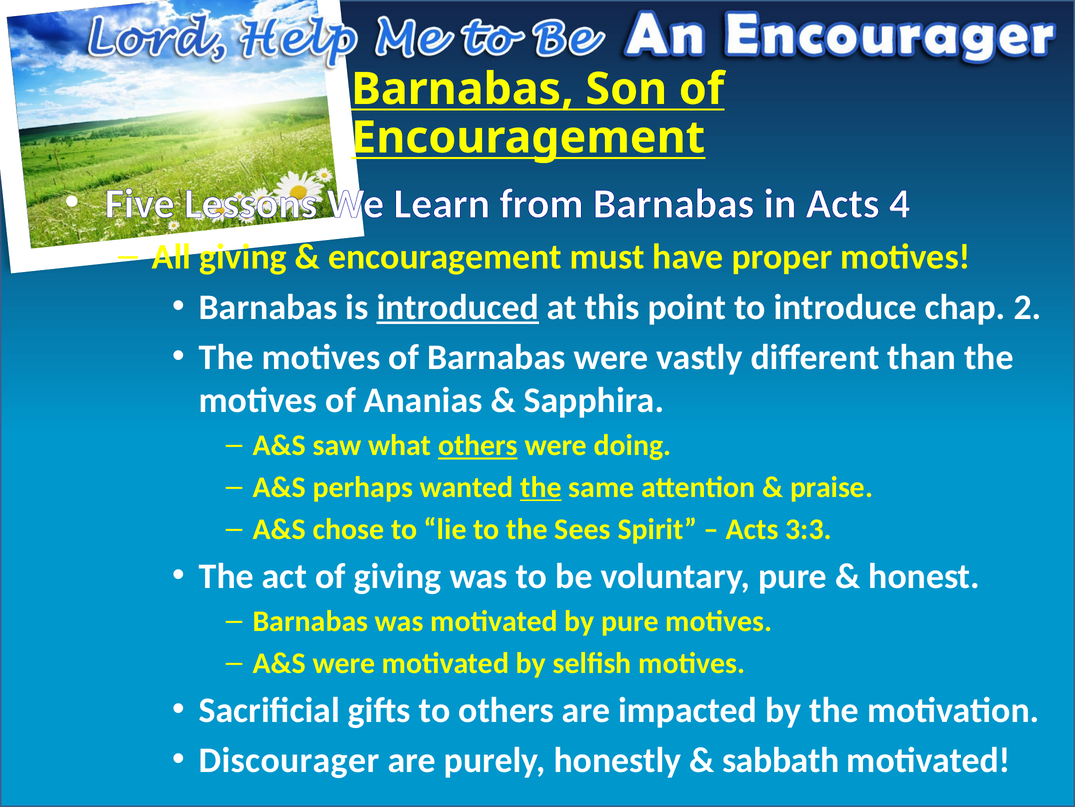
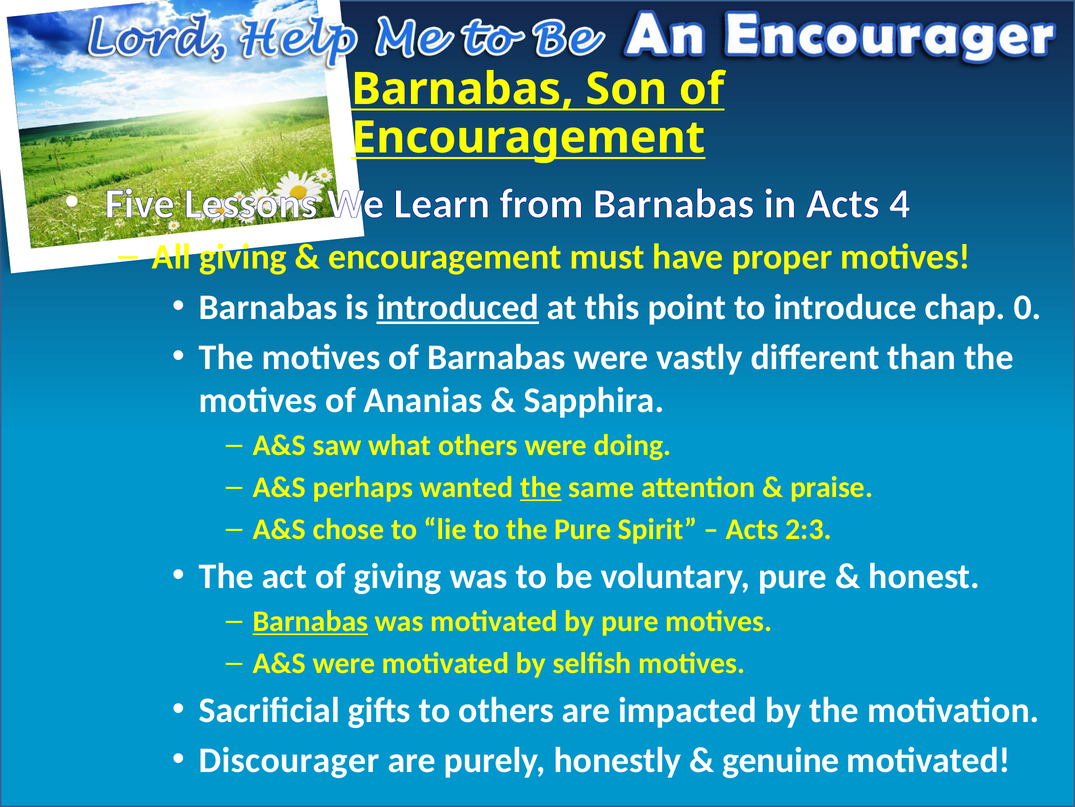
2: 2 -> 0
others at (478, 445) underline: present -> none
the Sees: Sees -> Pure
3:3: 3:3 -> 2:3
Barnabas at (310, 621) underline: none -> present
sabbath: sabbath -> genuine
